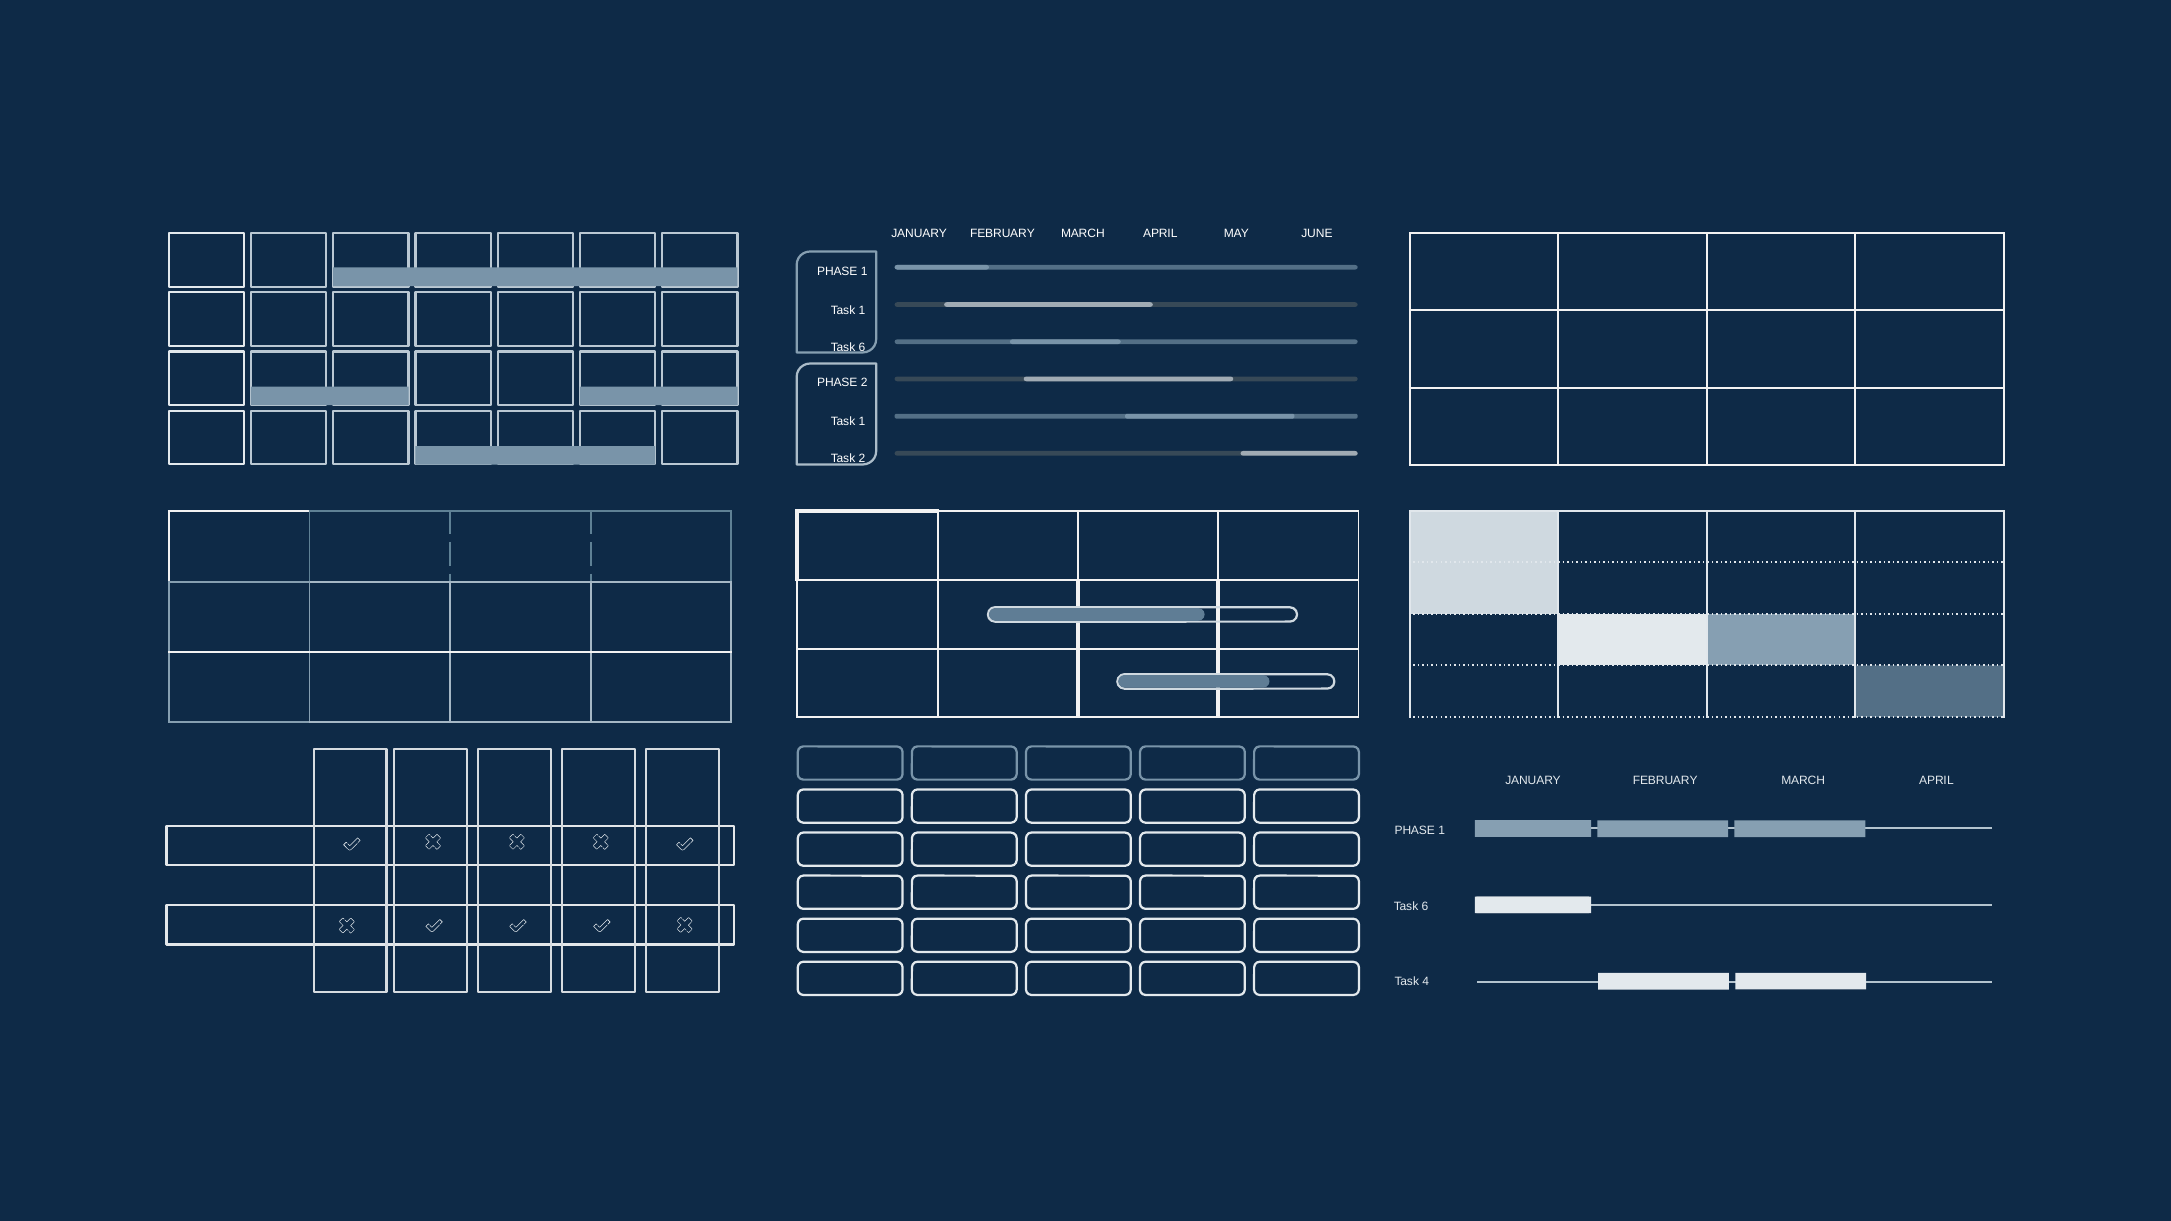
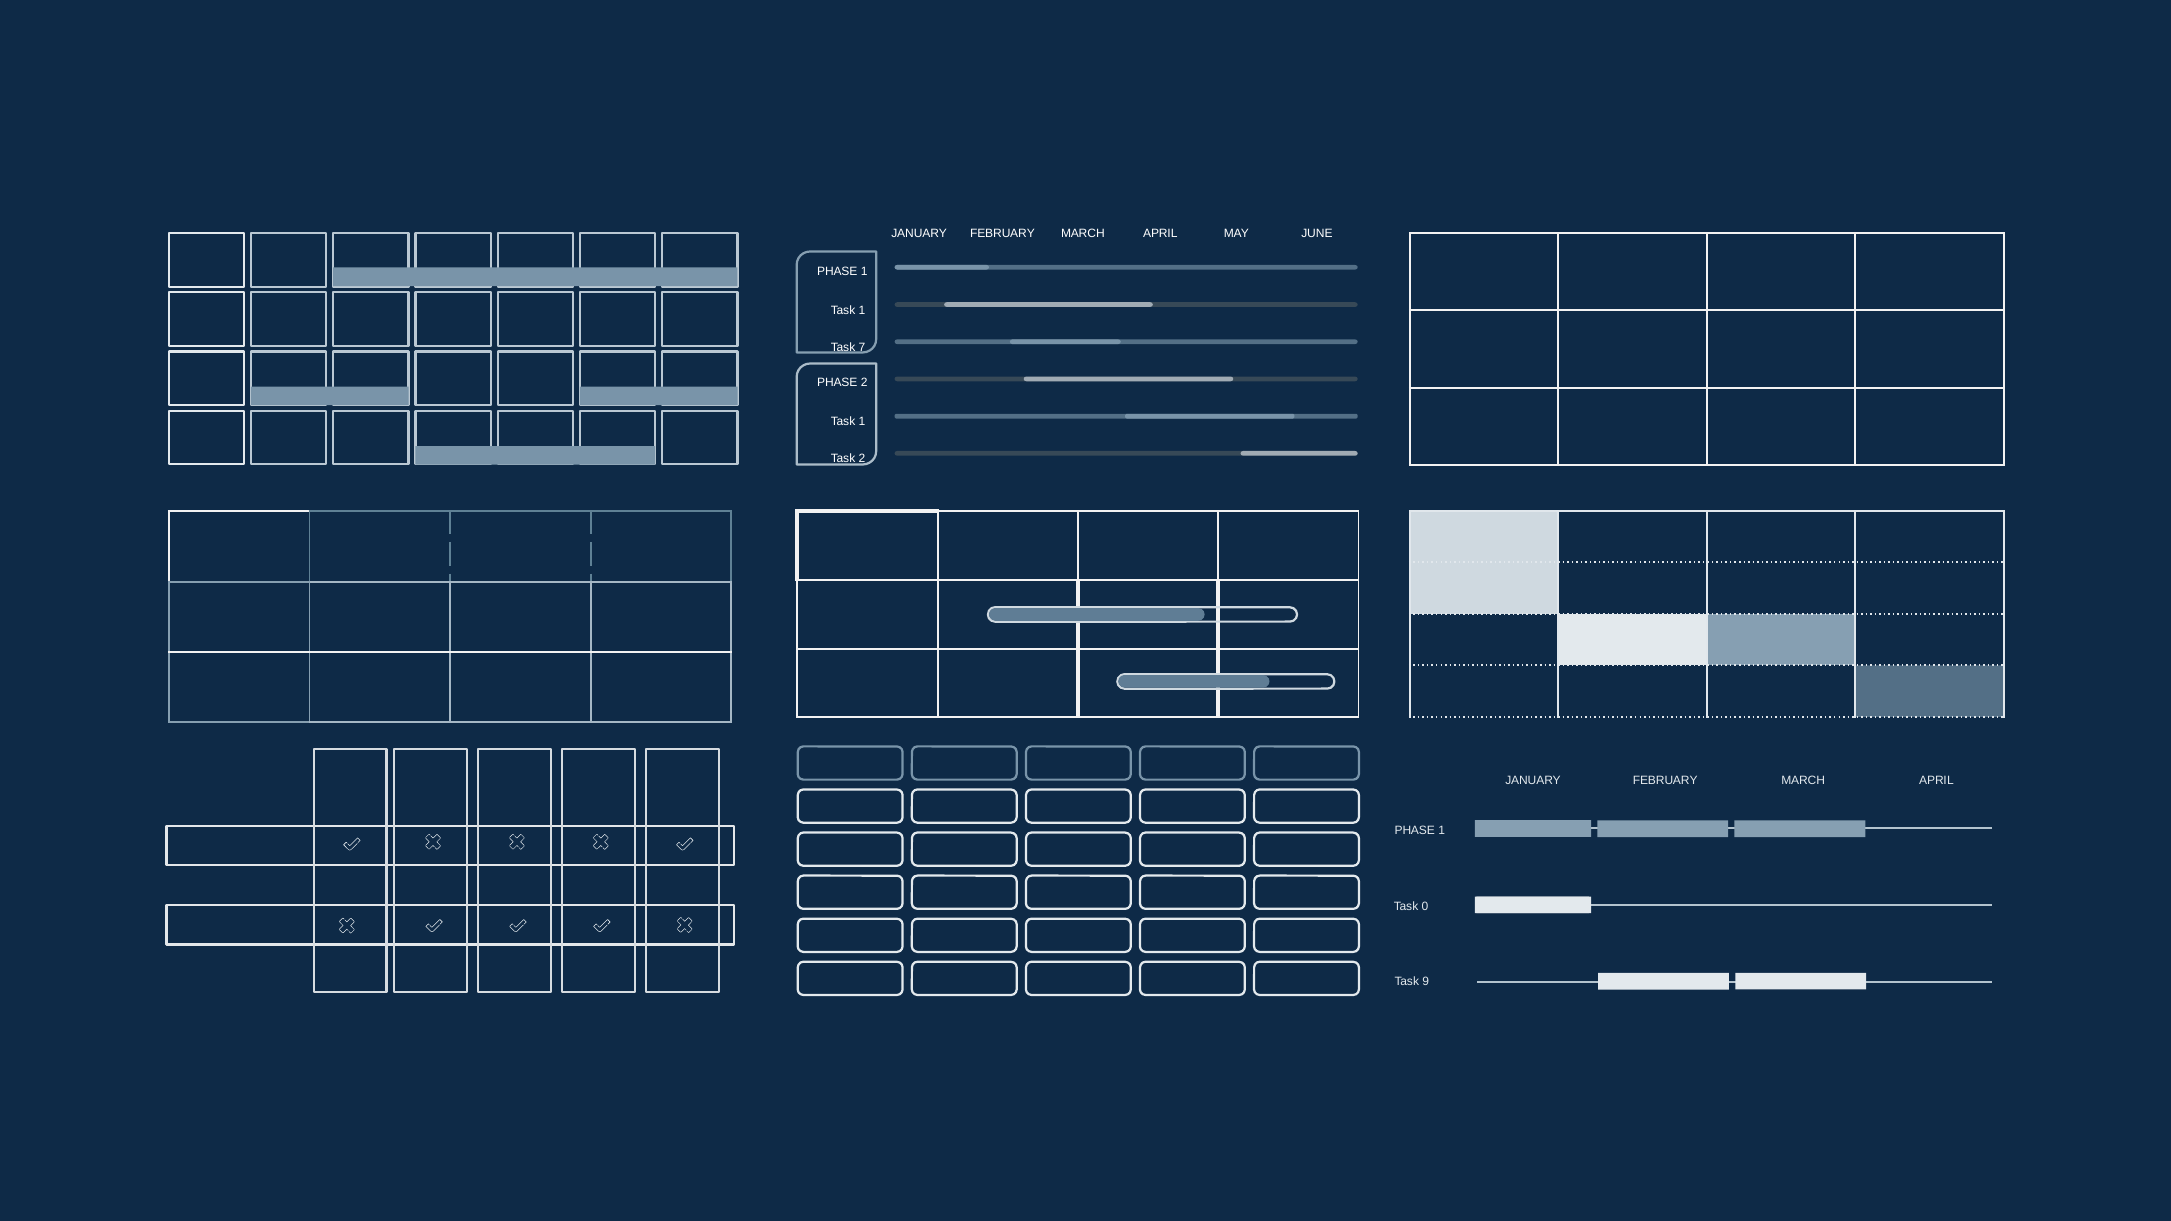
6 at (862, 347): 6 -> 7
6 at (1425, 907): 6 -> 0
4: 4 -> 9
